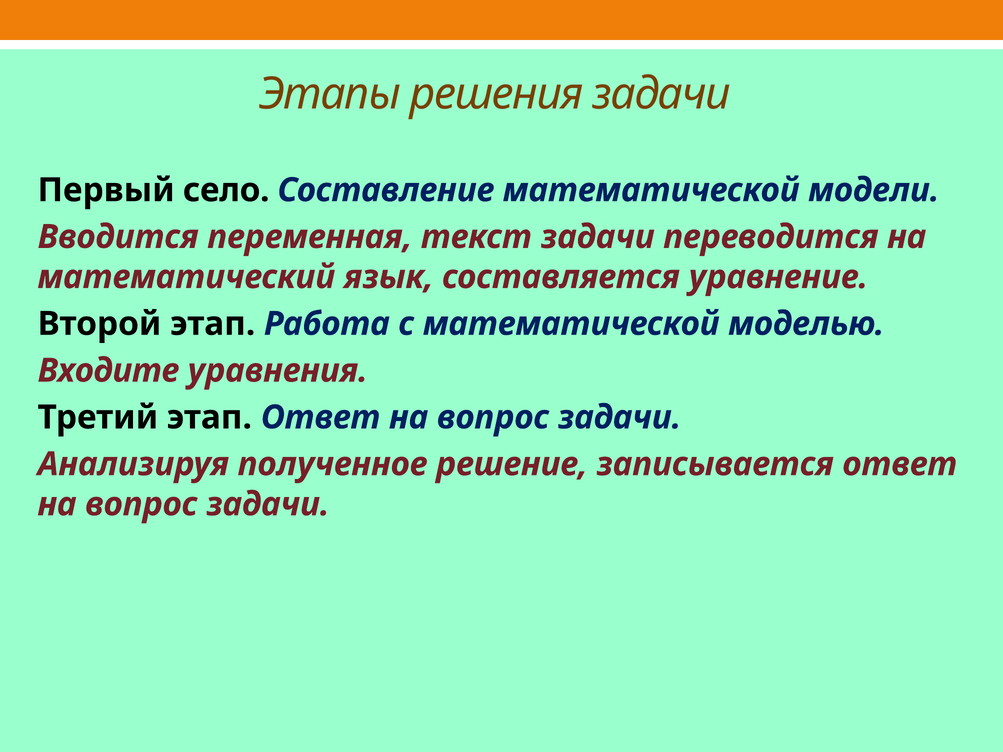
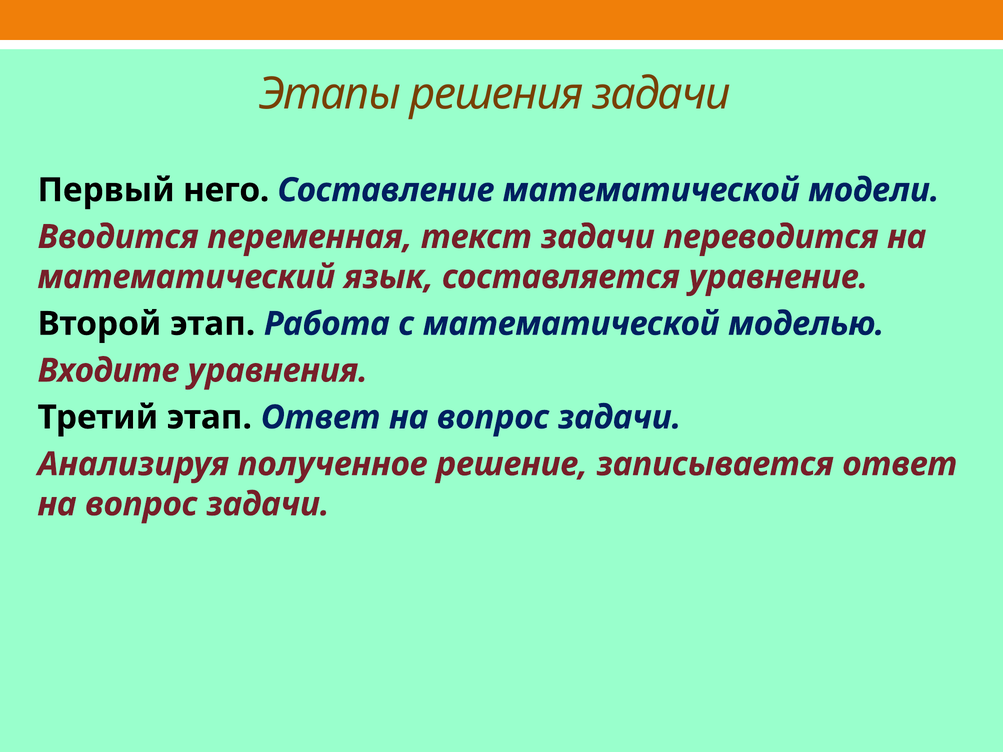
село: село -> него
